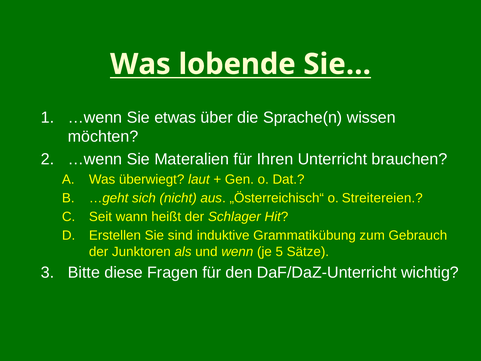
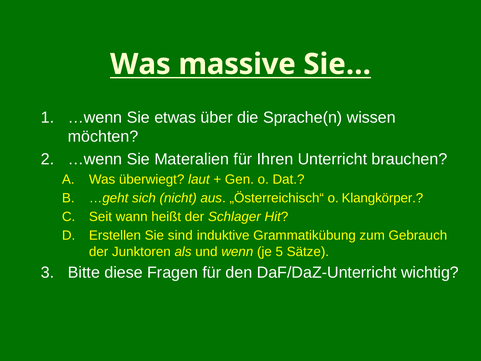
lobende: lobende -> massive
Streitereien: Streitereien -> Klangkörper
